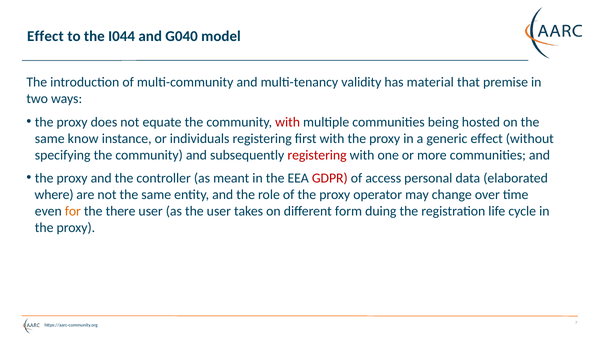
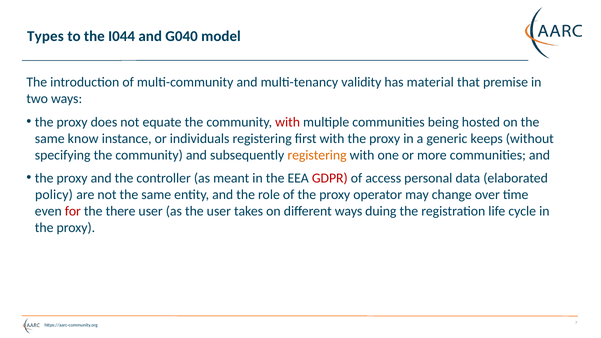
Effect at (45, 36): Effect -> Types
generic effect: effect -> keeps
registering at (317, 155) colour: red -> orange
where: where -> policy
for colour: orange -> red
different form: form -> ways
